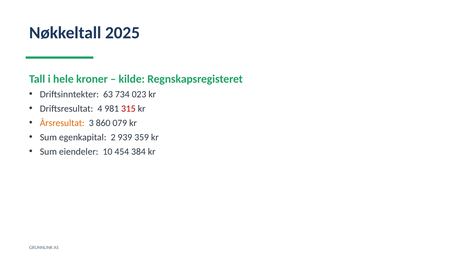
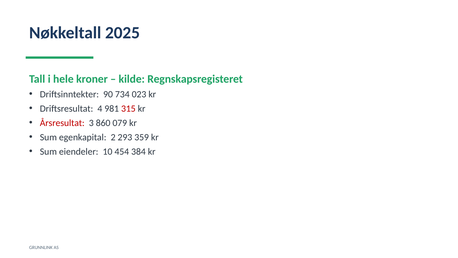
63: 63 -> 90
Årsresultat colour: orange -> red
939: 939 -> 293
